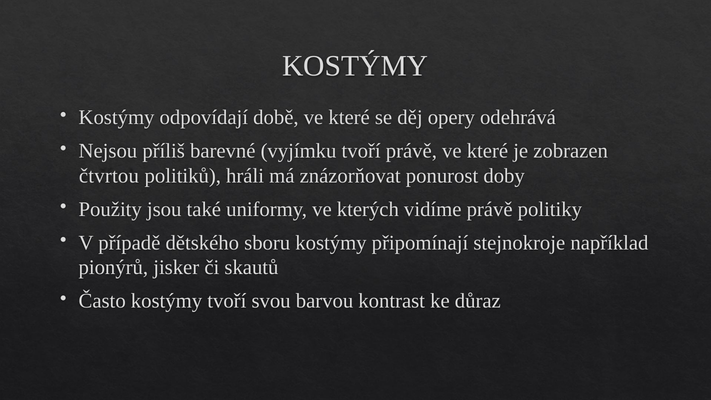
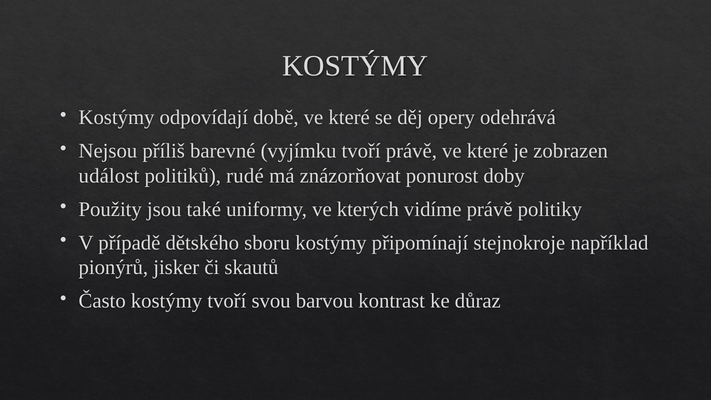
čtvrtou: čtvrtou -> událost
hráli: hráli -> rudé
